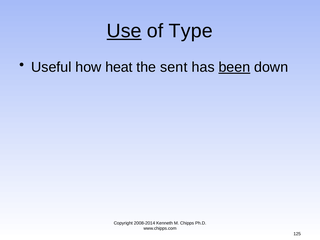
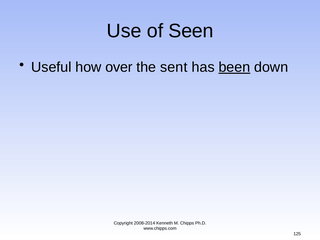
Use underline: present -> none
Type: Type -> Seen
heat: heat -> over
